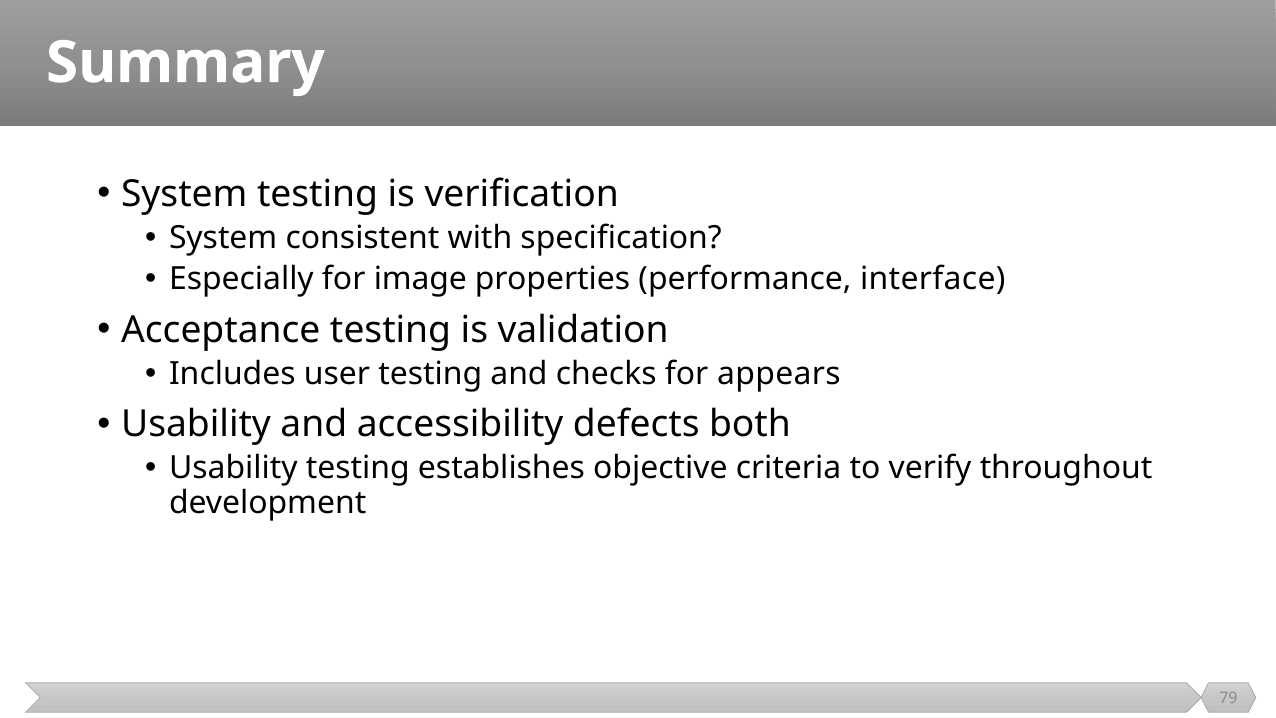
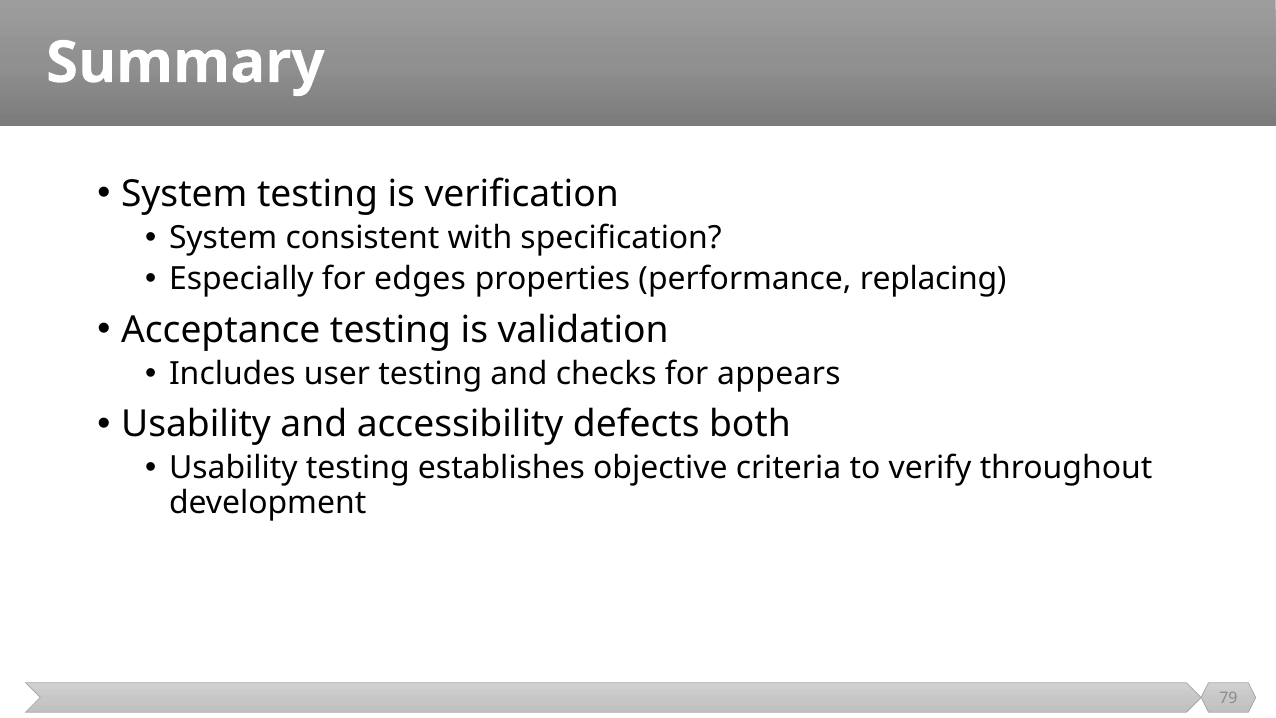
image: image -> edges
interface: interface -> replacing
